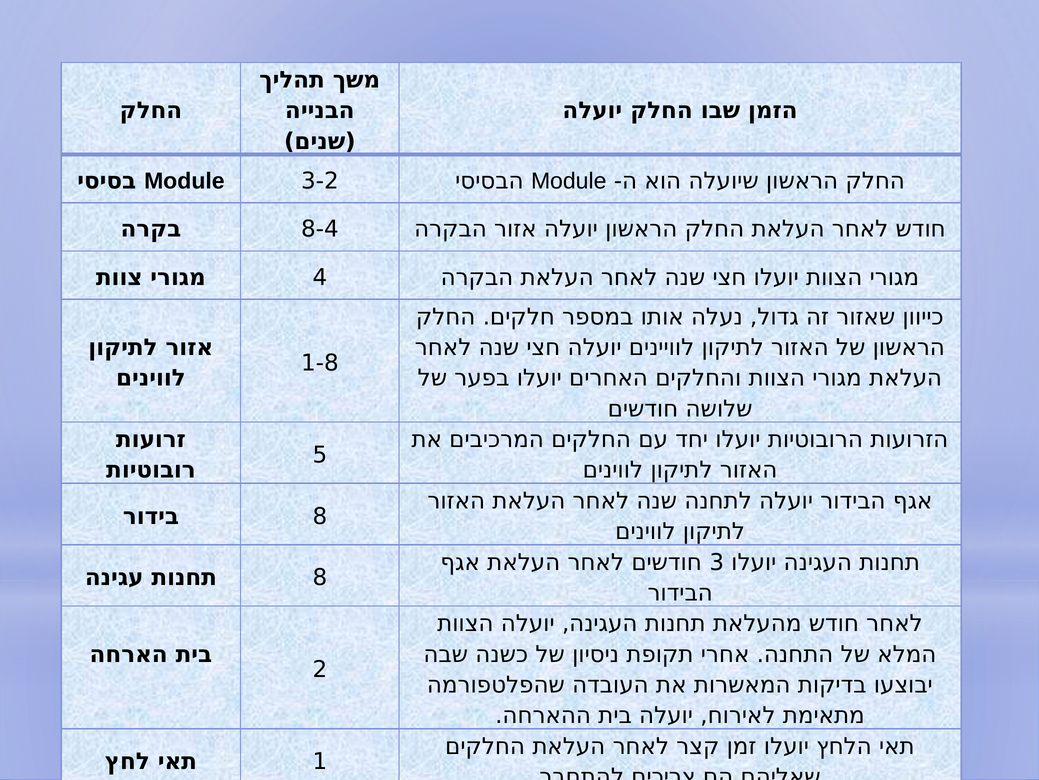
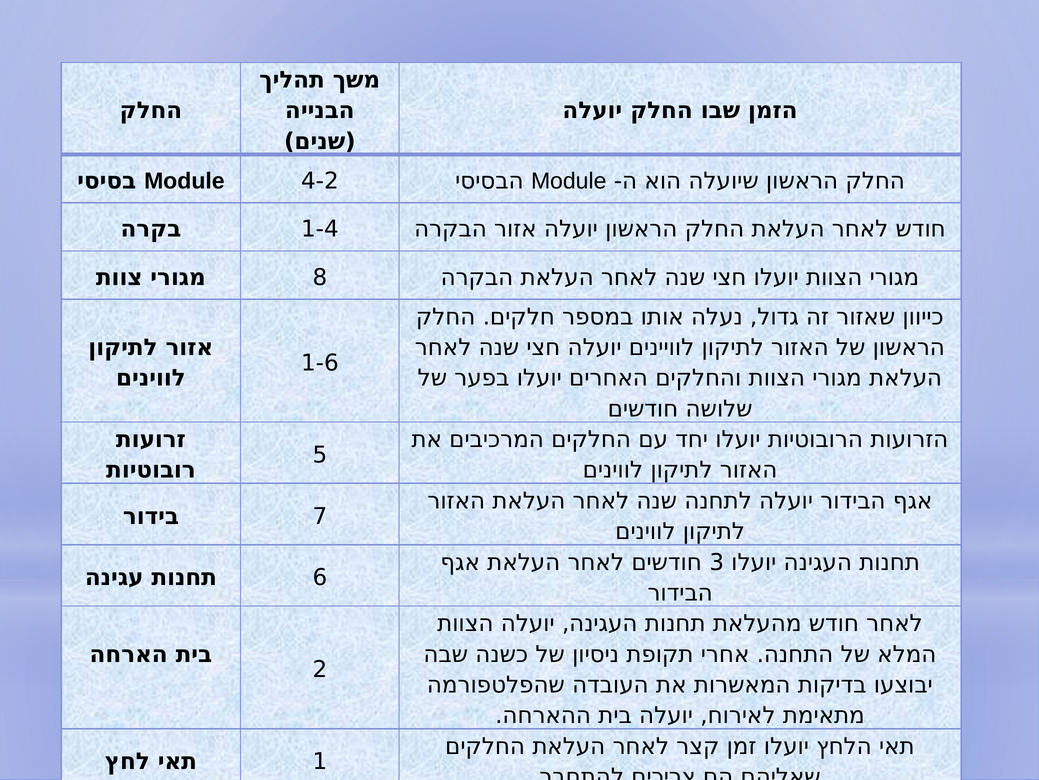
3-2: 3-2 -> 4-2
8-4: 8-4 -> 1-4
4: 4 -> 8
1-8: 1-8 -> 1-6
8 at (320, 516): 8 -> 7
8 at (320, 577): 8 -> 6
